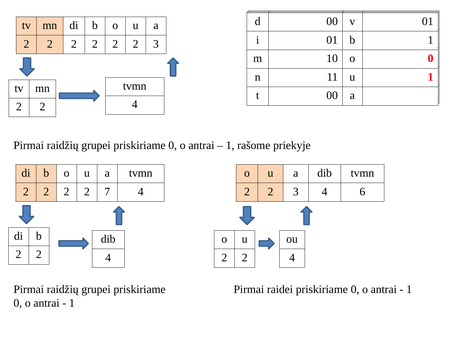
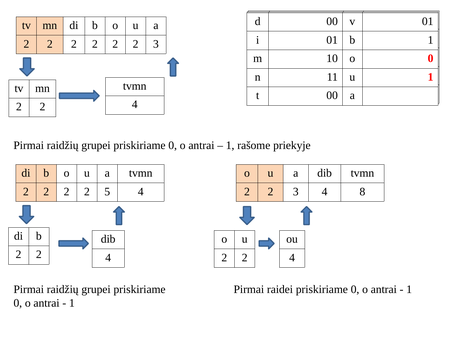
7: 7 -> 5
6: 6 -> 8
